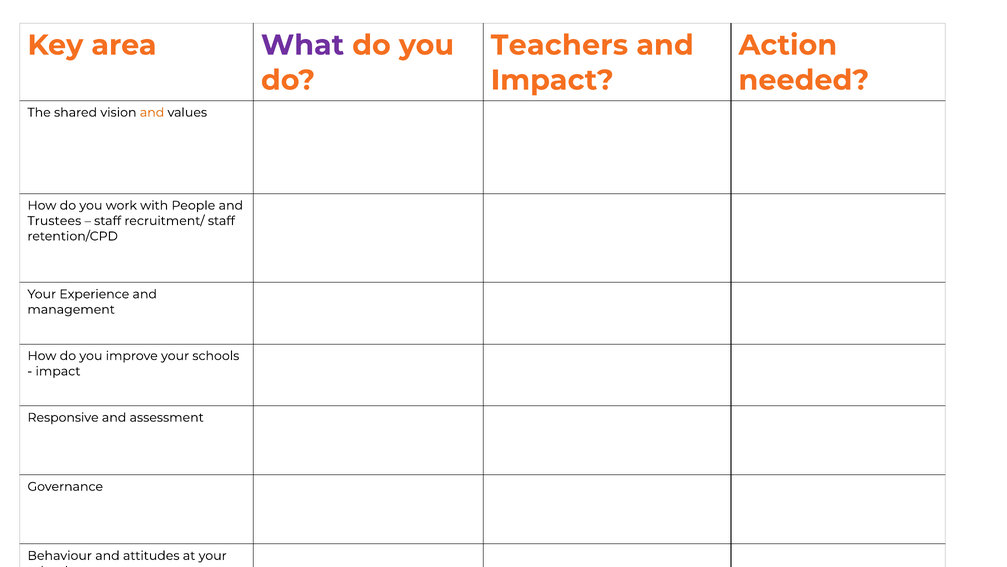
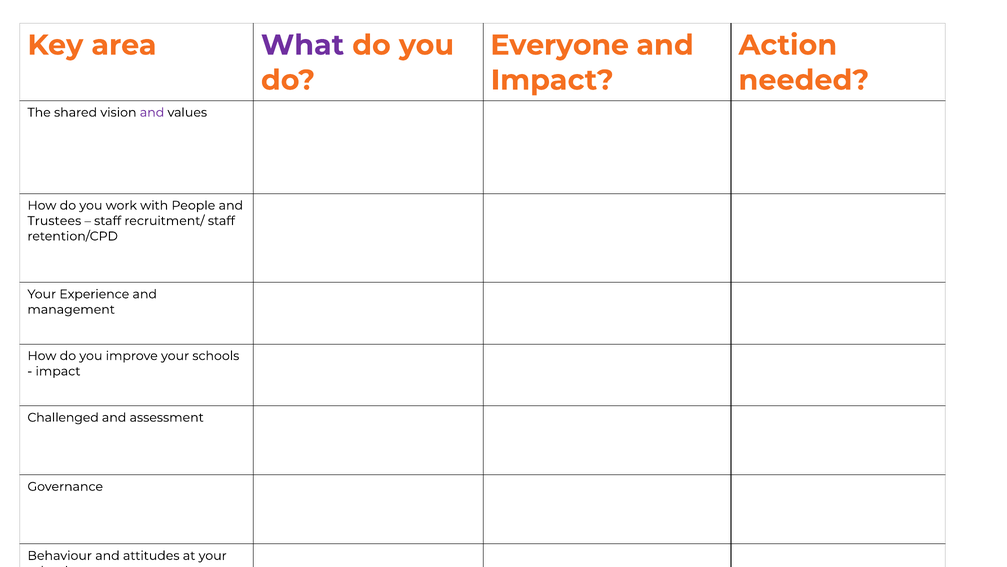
Teachers: Teachers -> Everyone
and at (152, 112) colour: orange -> purple
Responsive: Responsive -> Challenged
